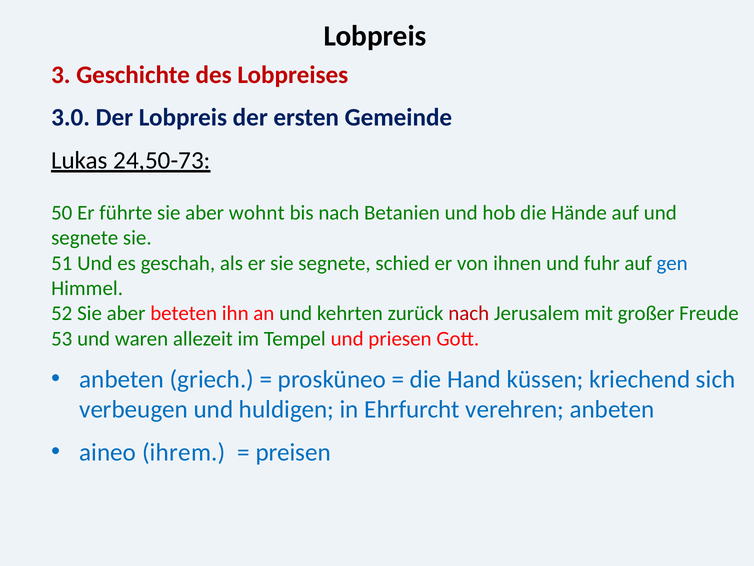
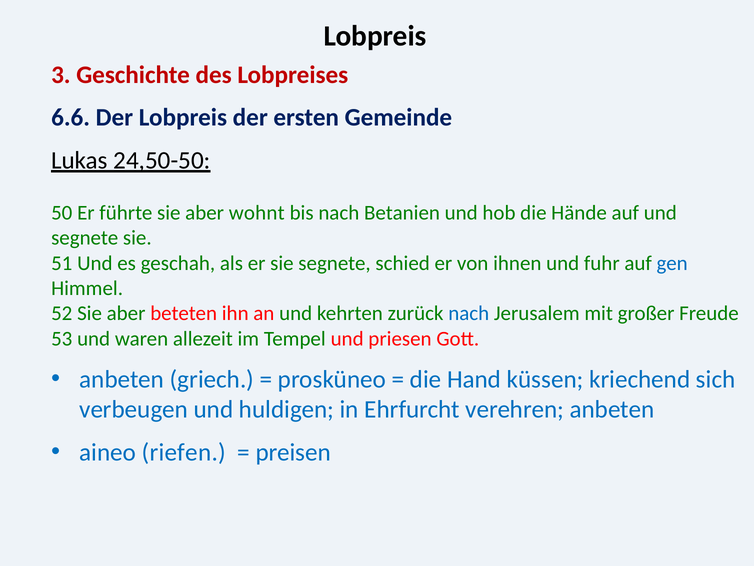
3.0: 3.0 -> 6.6
24,50-73: 24,50-73 -> 24,50-50
nach at (469, 313) colour: red -> blue
ihrem: ihrem -> riefen
